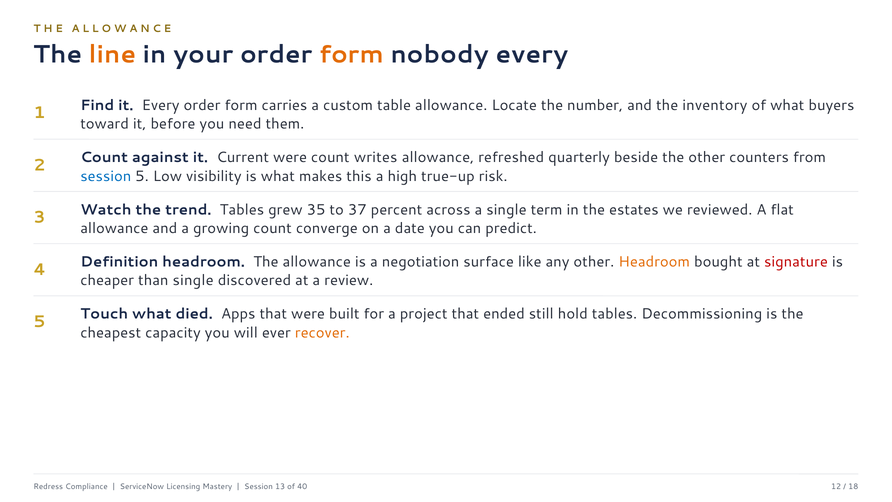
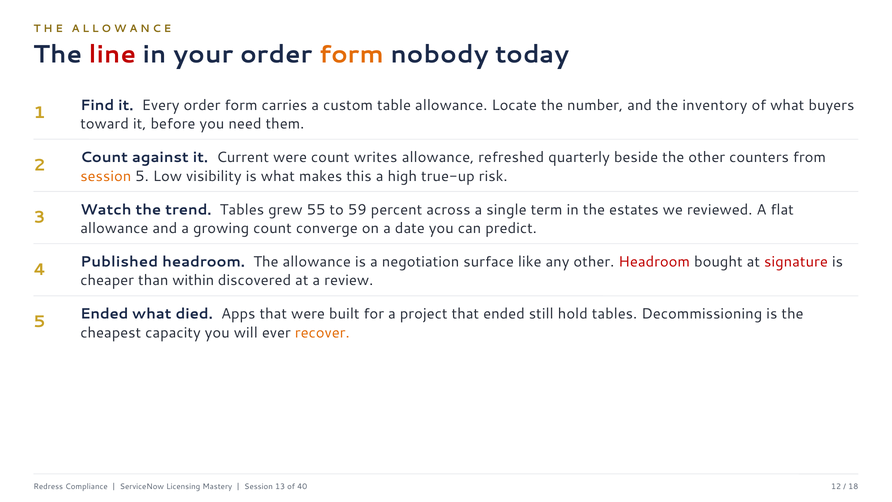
line colour: orange -> red
nobody every: every -> today
session at (106, 176) colour: blue -> orange
35: 35 -> 55
37: 37 -> 59
Definition: Definition -> Published
Headroom at (654, 262) colour: orange -> red
than single: single -> within
5 Touch: Touch -> Ended
